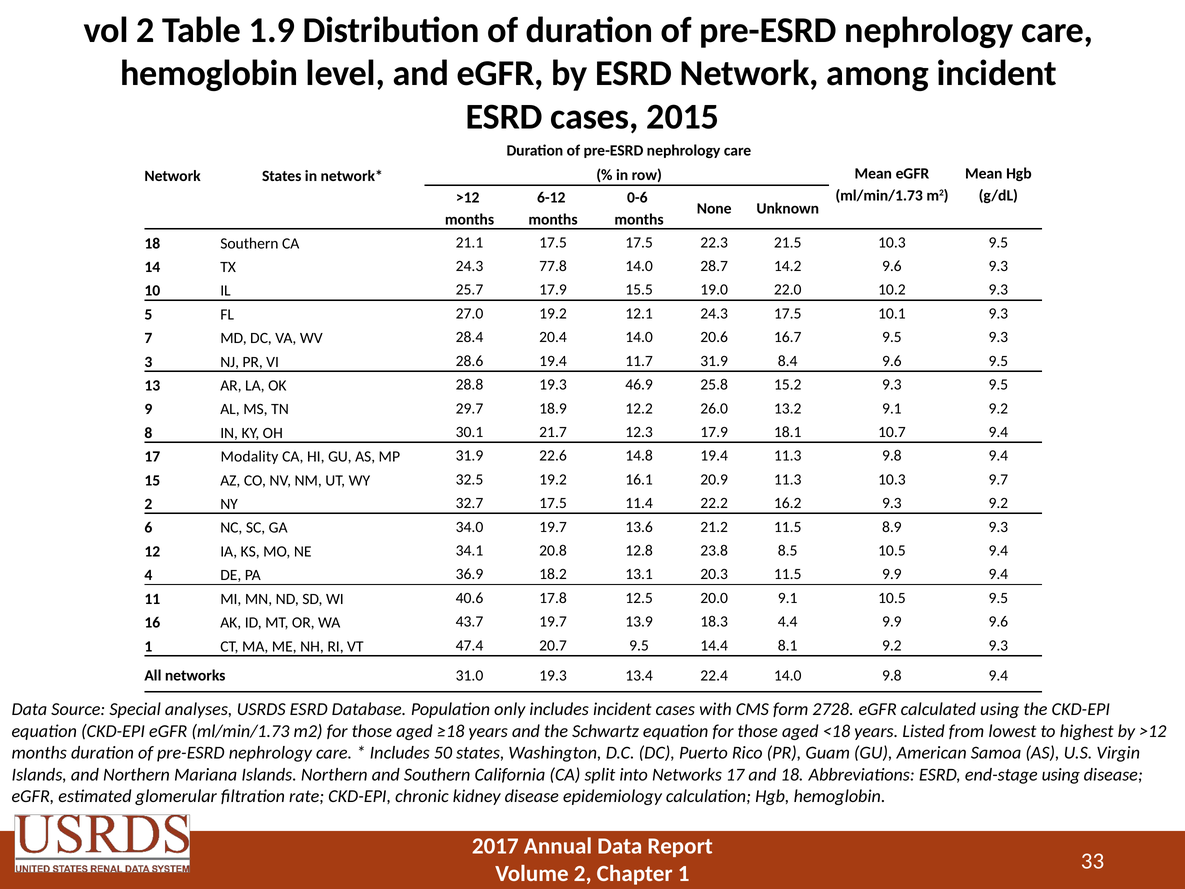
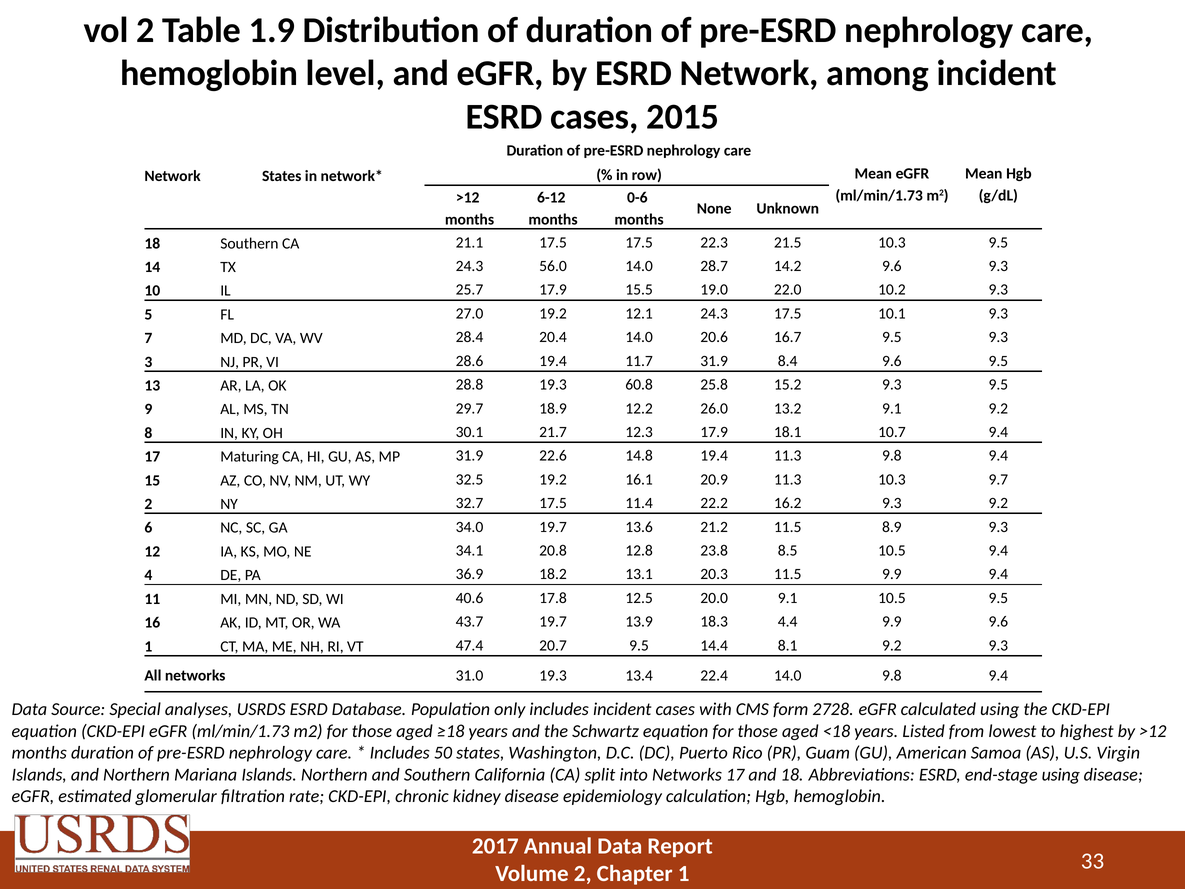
77.8: 77.8 -> 56.0
46.9: 46.9 -> 60.8
Modality: Modality -> Maturing
